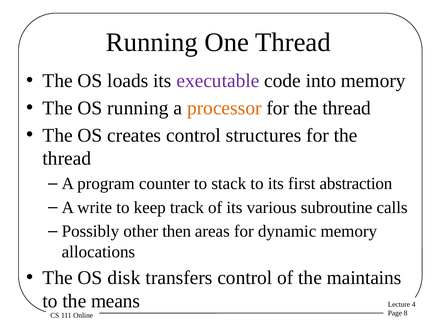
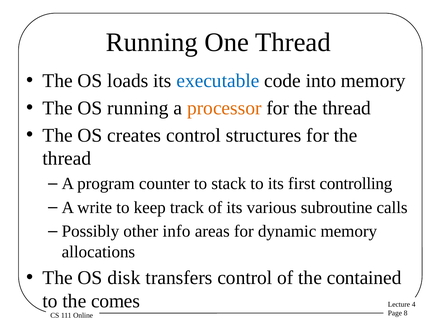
executable colour: purple -> blue
abstraction: abstraction -> controlling
then: then -> info
maintains: maintains -> contained
means: means -> comes
